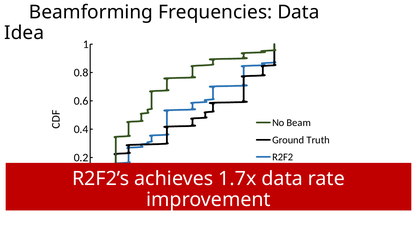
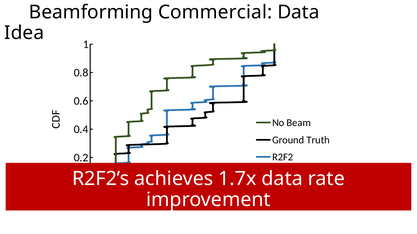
Frequencies: Frequencies -> Commercial
